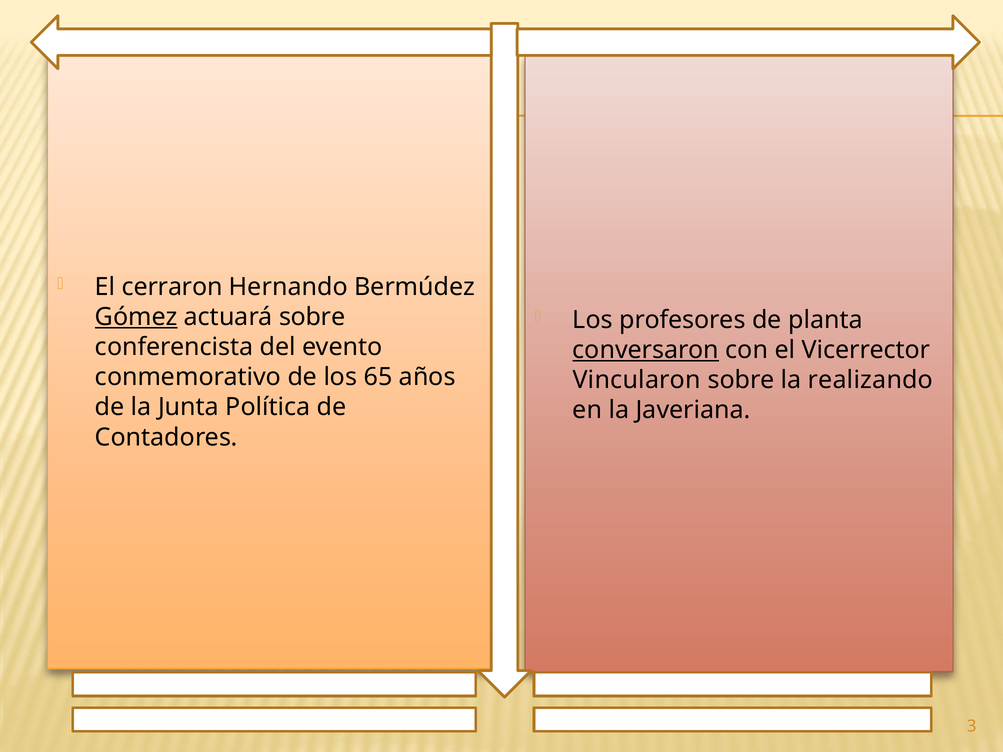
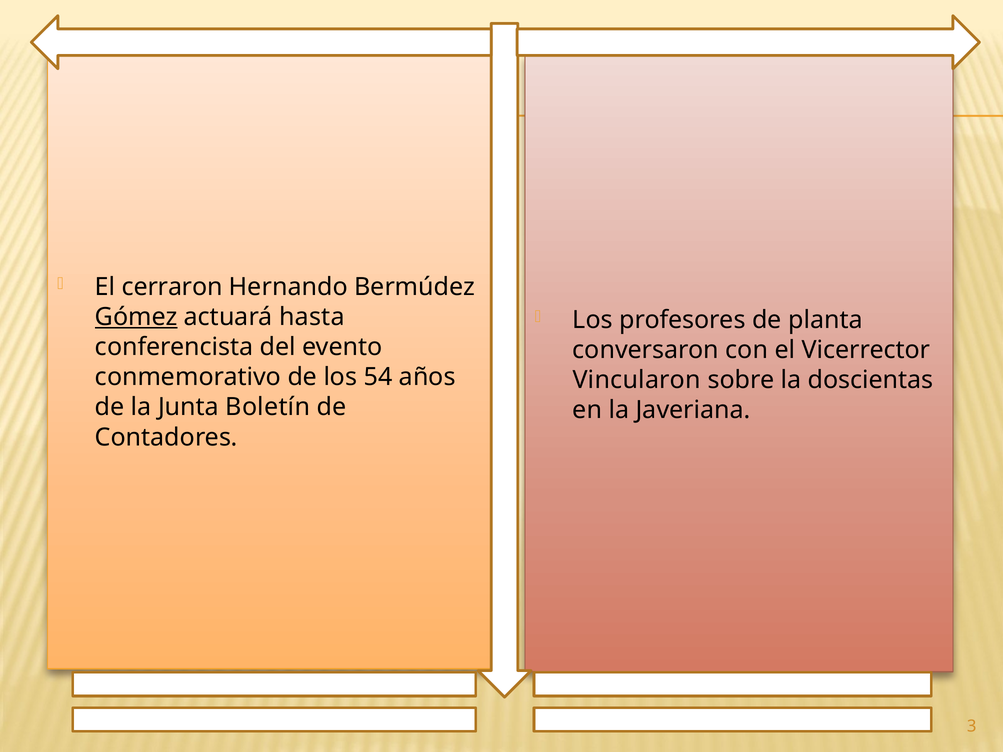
actuará sobre: sobre -> hasta
conversaron underline: present -> none
65: 65 -> 54
realizando: realizando -> doscientas
Política: Política -> Boletín
